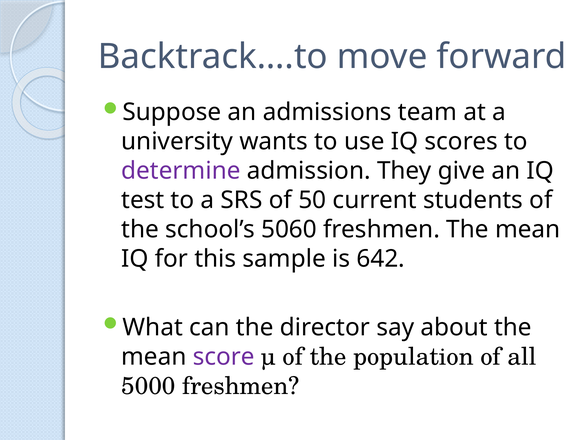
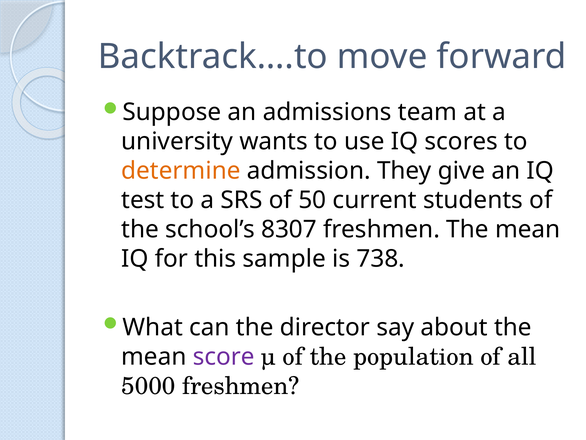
determine colour: purple -> orange
5060: 5060 -> 8307
642: 642 -> 738
